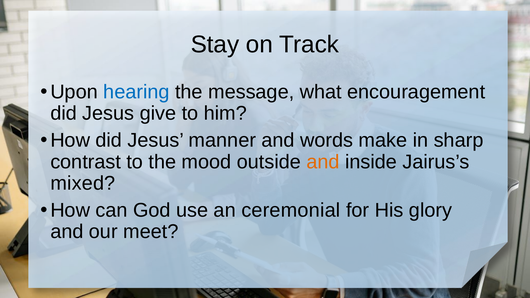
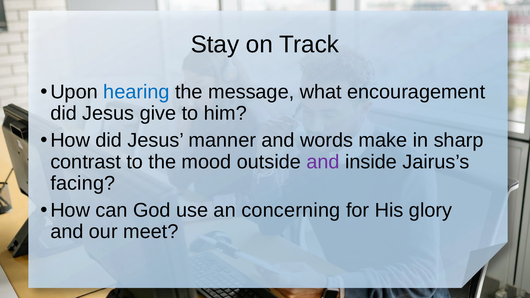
and at (323, 162) colour: orange -> purple
mixed: mixed -> facing
ceremonial: ceremonial -> concerning
